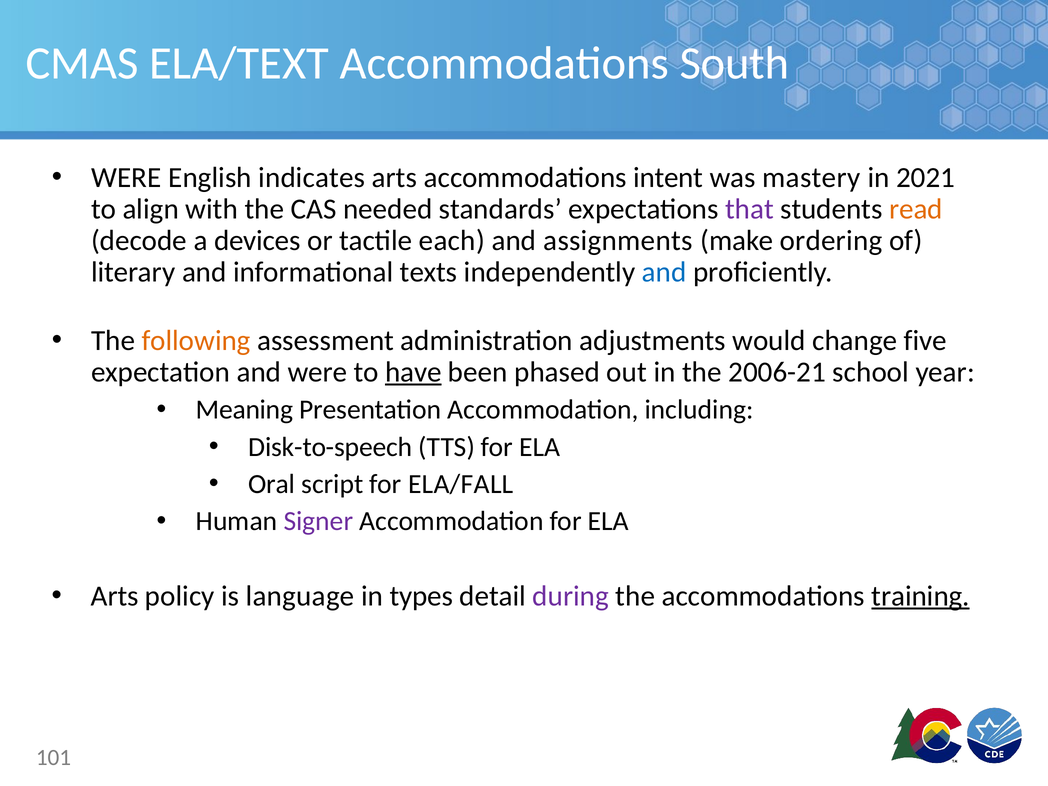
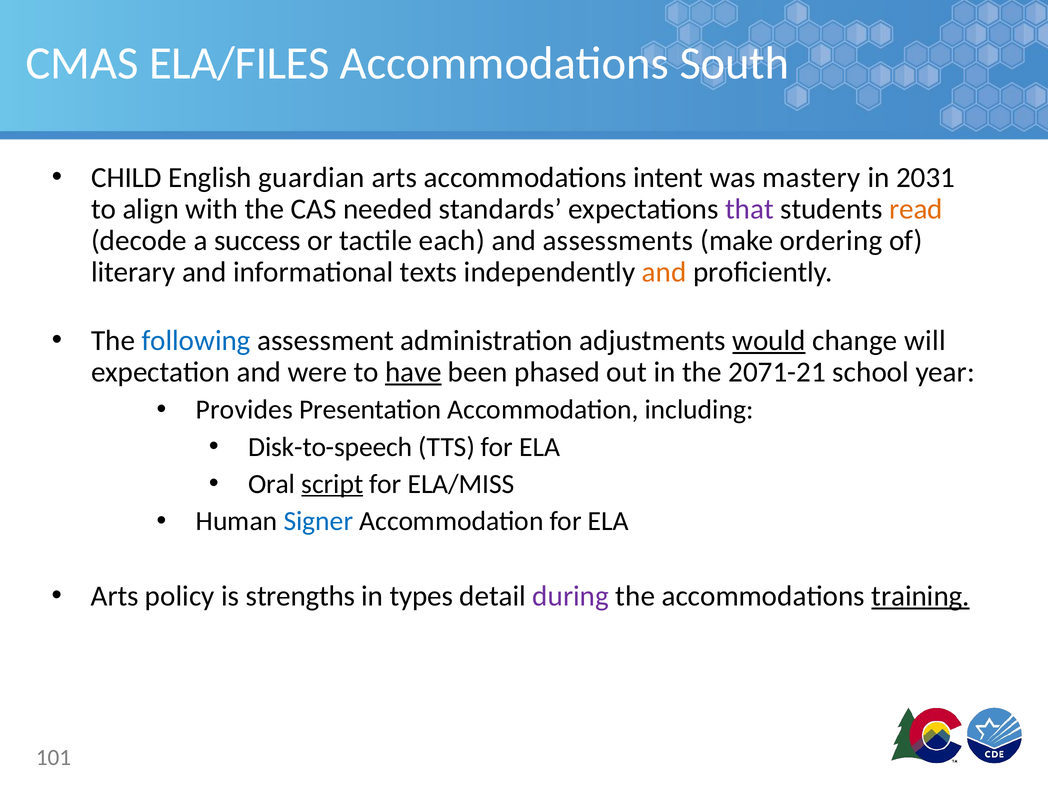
ELA/TEXT: ELA/TEXT -> ELA/FILES
WERE at (126, 177): WERE -> CHILD
indicates: indicates -> guardian
2021: 2021 -> 2031
devices: devices -> success
assignments: assignments -> assessments
and at (664, 272) colour: blue -> orange
following colour: orange -> blue
would underline: none -> present
five: five -> will
2006-21: 2006-21 -> 2071-21
Meaning: Meaning -> Provides
script underline: none -> present
ELA/FALL: ELA/FALL -> ELA/MISS
Signer colour: purple -> blue
language: language -> strengths
